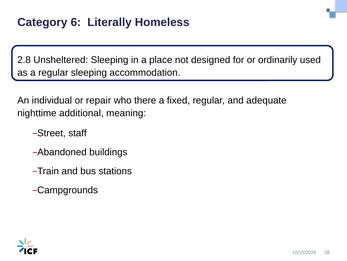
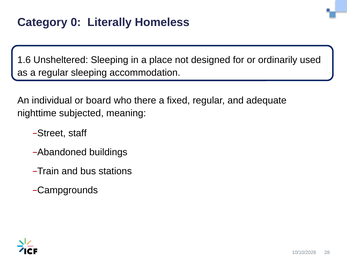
6: 6 -> 0
2.8: 2.8 -> 1.6
repair: repair -> board
additional: additional -> subjected
